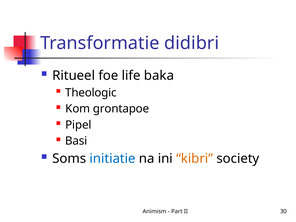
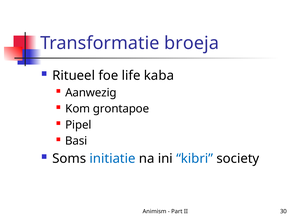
didibri: didibri -> broeja
baka: baka -> kaba
Theologic: Theologic -> Aanwezig
kibri colour: orange -> blue
